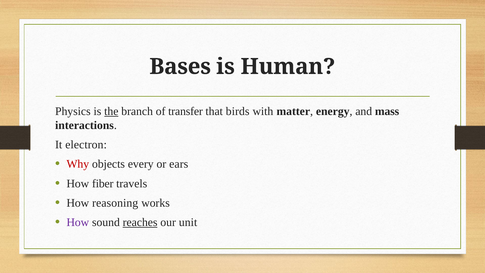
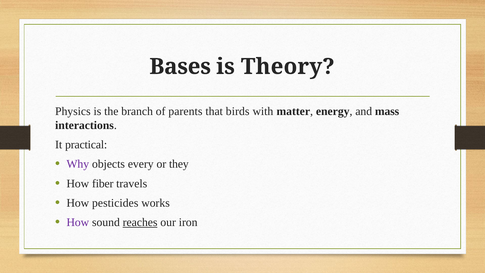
Human: Human -> Theory
the underline: present -> none
transfer: transfer -> parents
electron: electron -> practical
Why colour: red -> purple
ears: ears -> they
reasoning: reasoning -> pesticides
unit: unit -> iron
